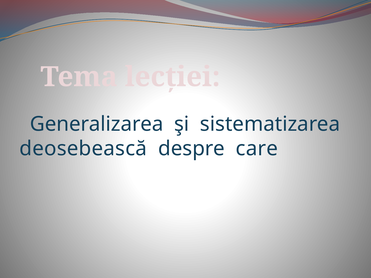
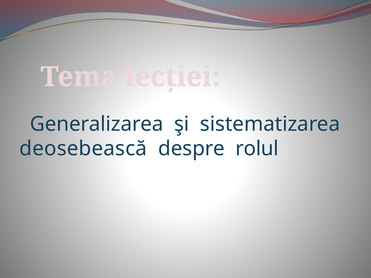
care: care -> rolul
